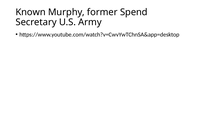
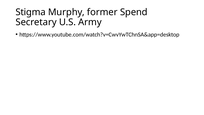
Known: Known -> Stigma
